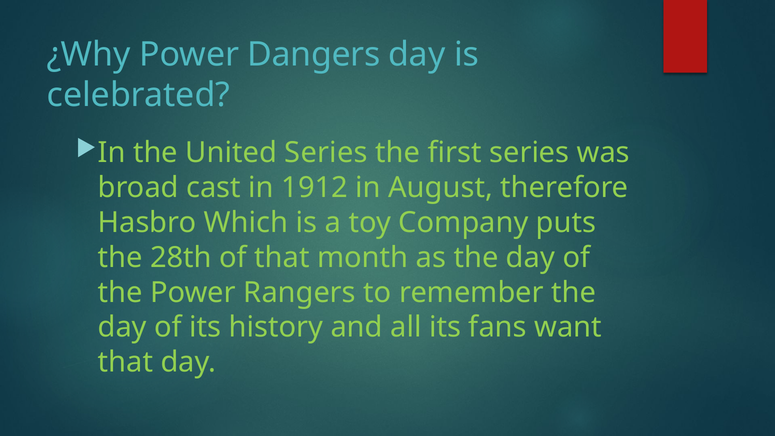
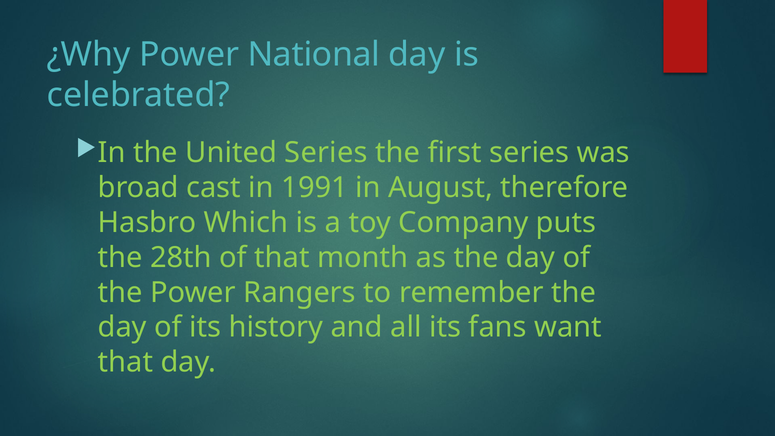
Dangers: Dangers -> National
1912: 1912 -> 1991
